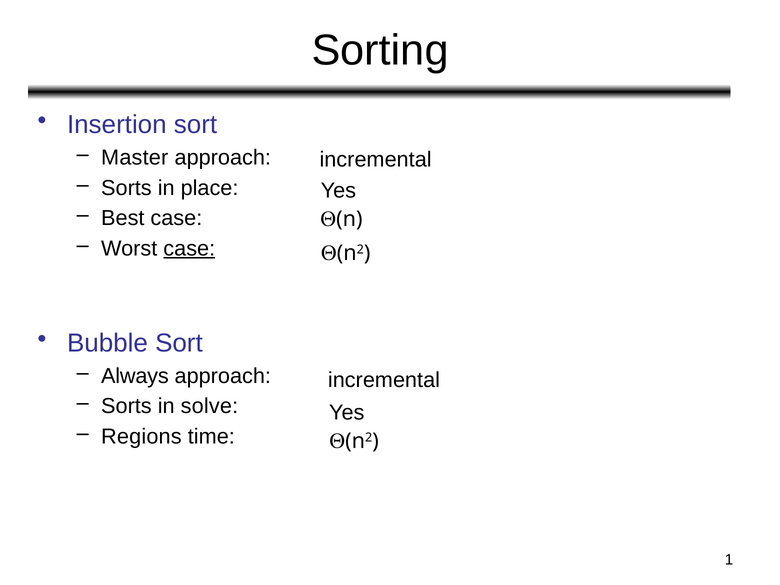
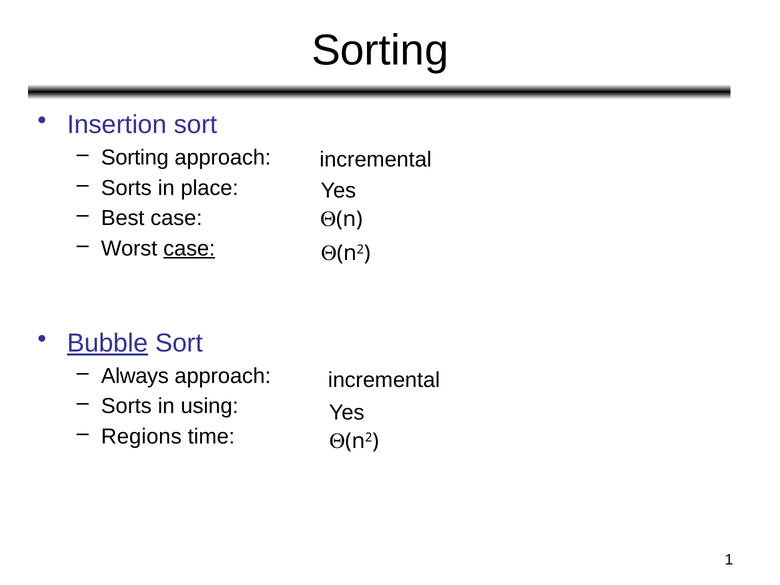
Master at (135, 158): Master -> Sorting
Bubble underline: none -> present
solve: solve -> using
